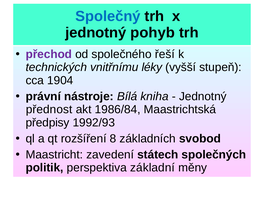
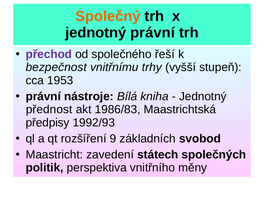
Společný colour: blue -> orange
jednotný pohyb: pohyb -> právní
technických: technických -> bezpečnost
léky: léky -> trhy
1904: 1904 -> 1953
1986/84: 1986/84 -> 1986/83
8: 8 -> 9
základní: základní -> vnitřního
